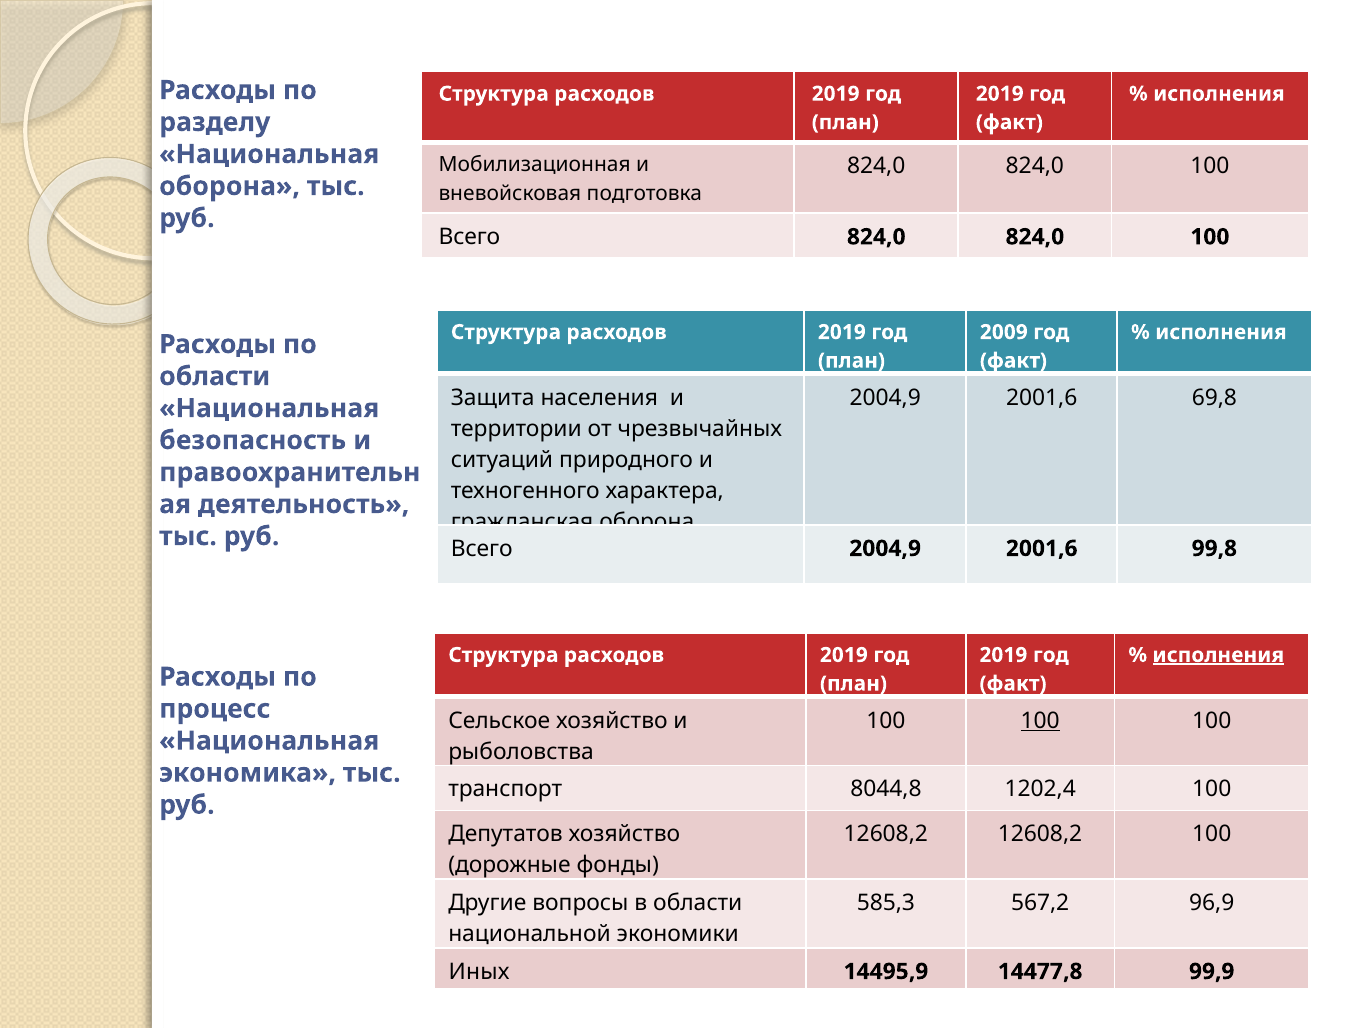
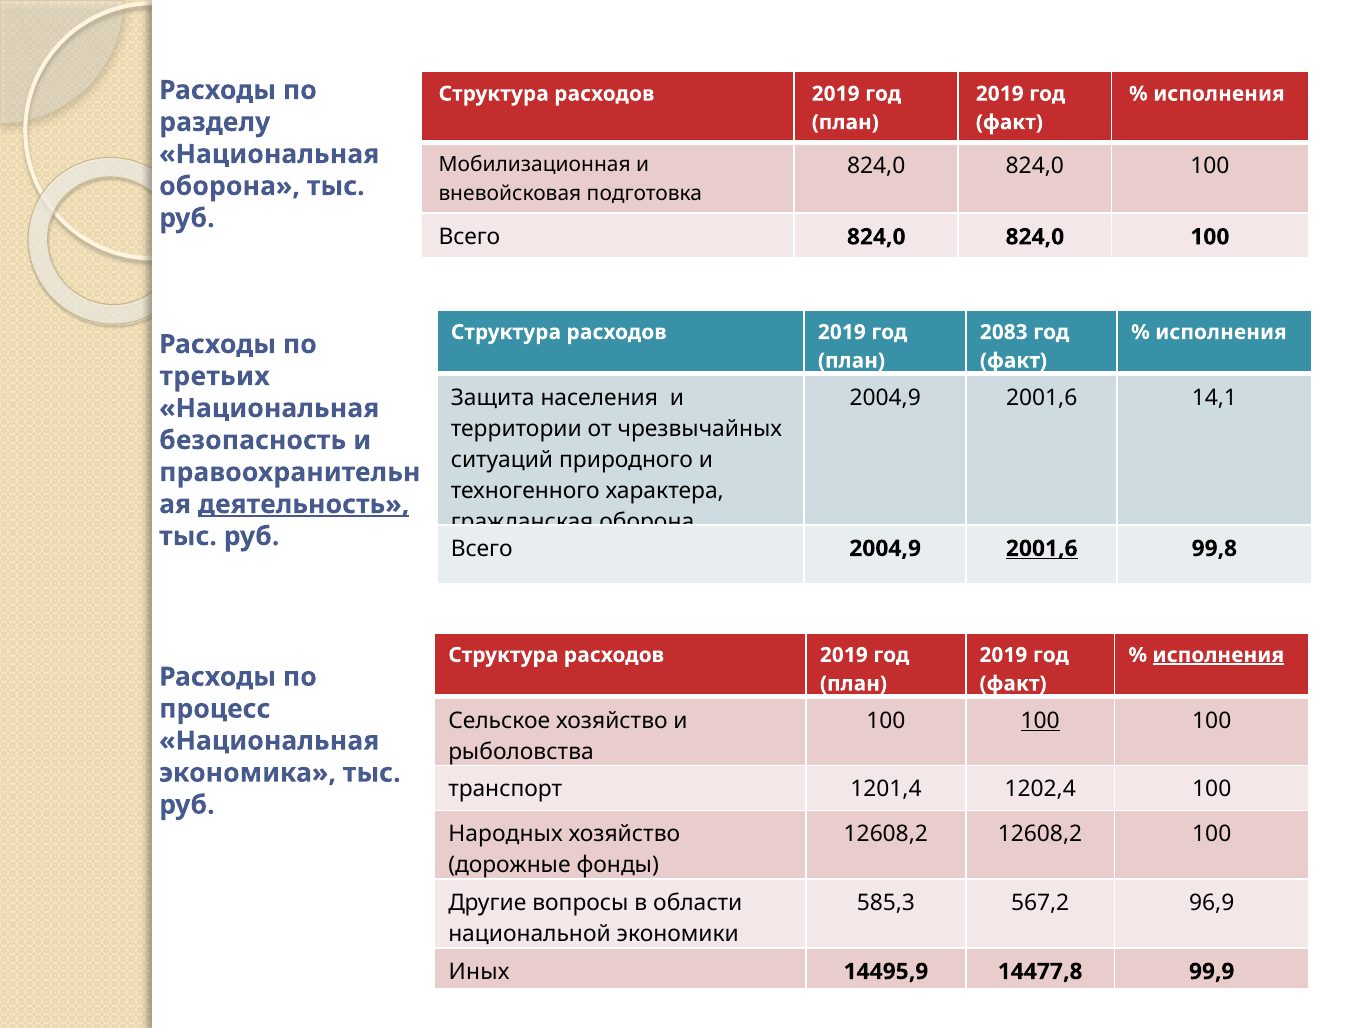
2009: 2009 -> 2083
области at (215, 376): области -> третьих
69,8: 69,8 -> 14,1
деятельность underline: none -> present
2001,6 at (1042, 549) underline: none -> present
8044,8: 8044,8 -> 1201,4
Депутатов: Депутатов -> Народных
